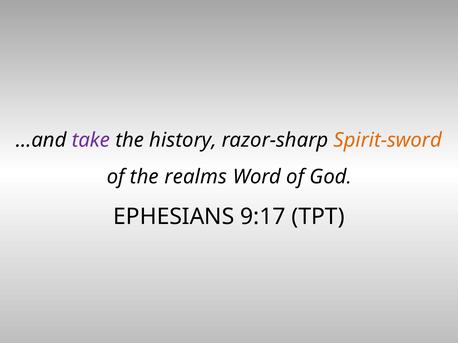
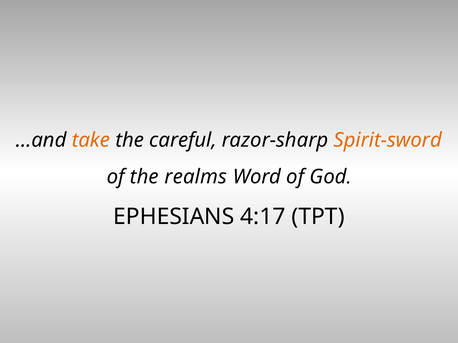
take colour: purple -> orange
history: history -> careful
9:17: 9:17 -> 4:17
